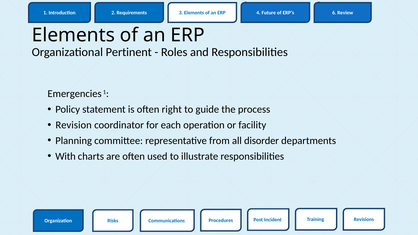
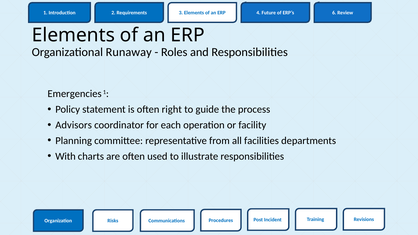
Pertinent: Pertinent -> Runaway
Revision: Revision -> Advisors
disorder: disorder -> facilities
